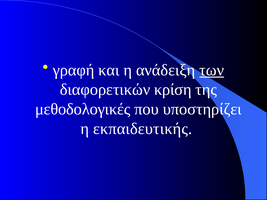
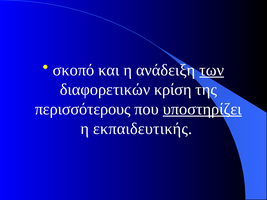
γραφή: γραφή -> σκοπό
μεθοδολογικές: μεθοδολογικές -> περισσότερους
υποστηρίζει underline: none -> present
